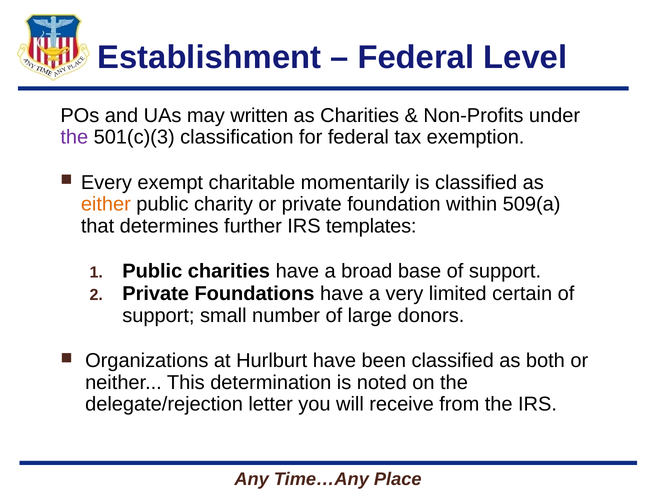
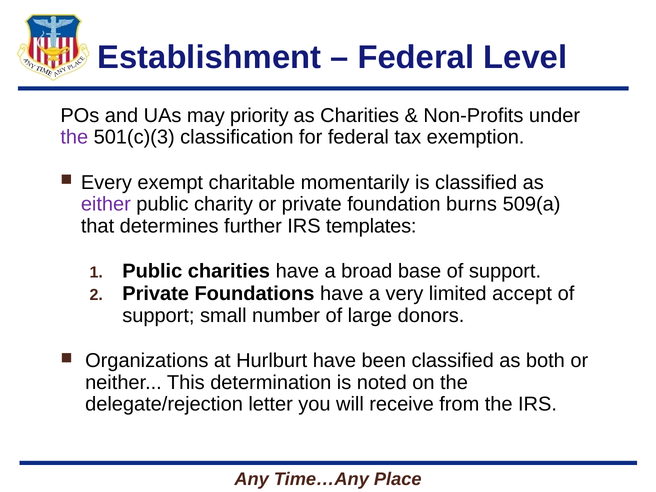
written: written -> priority
either colour: orange -> purple
within: within -> burns
certain: certain -> accept
